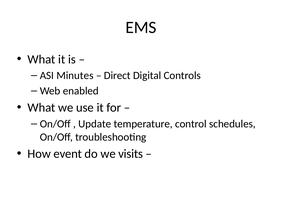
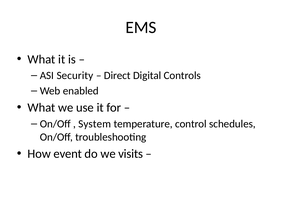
Minutes: Minutes -> Security
Update: Update -> System
